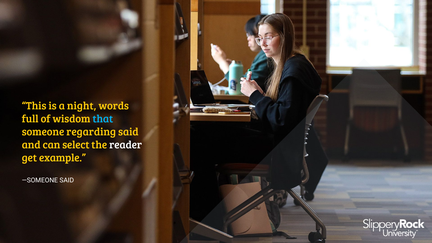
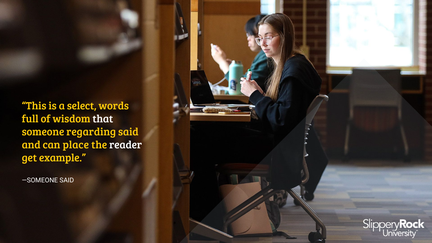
night: night -> select
that colour: light blue -> white
select: select -> place
